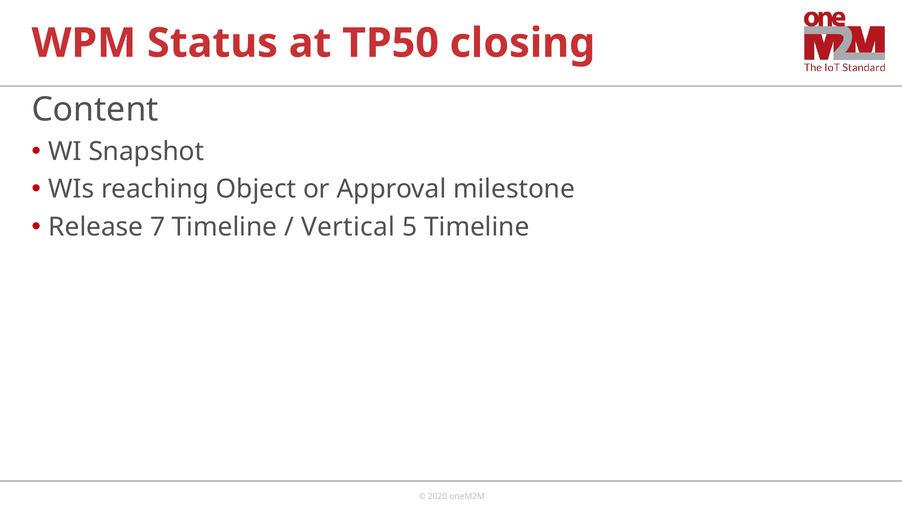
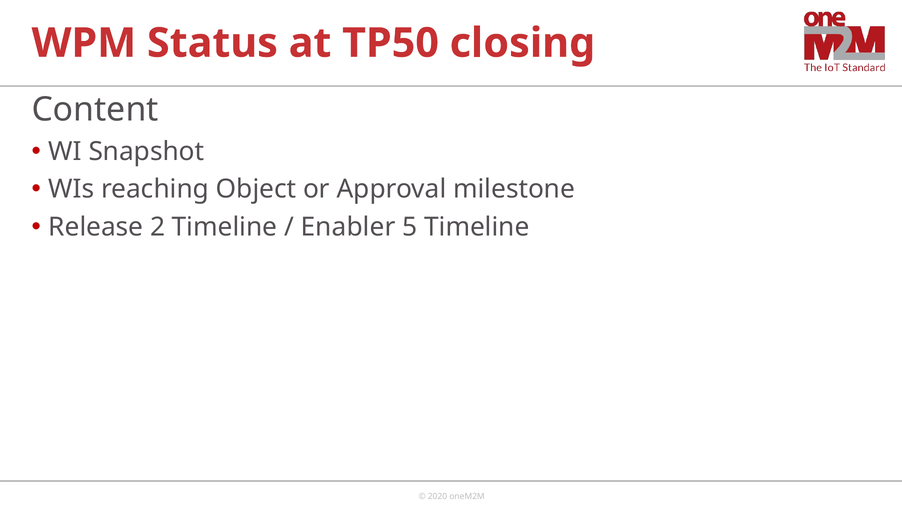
7: 7 -> 2
Vertical: Vertical -> Enabler
